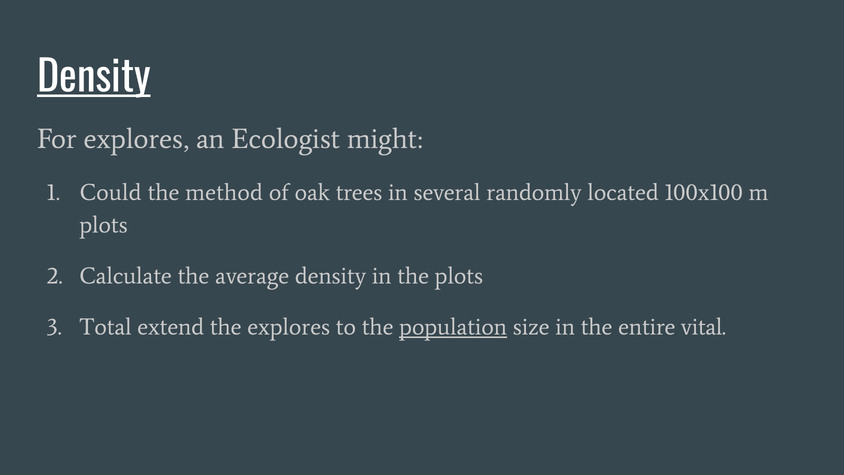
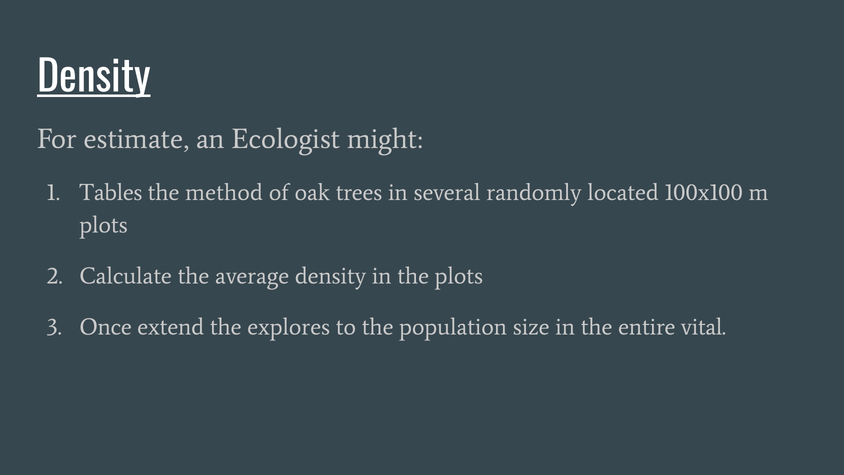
For explores: explores -> estimate
Could: Could -> Tables
Total: Total -> Once
population underline: present -> none
